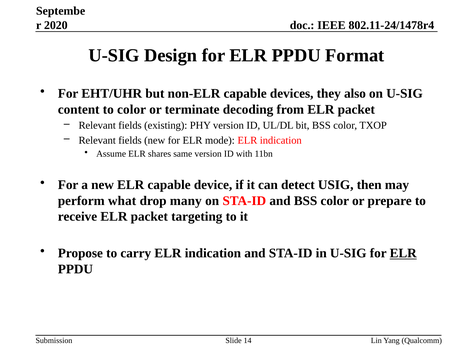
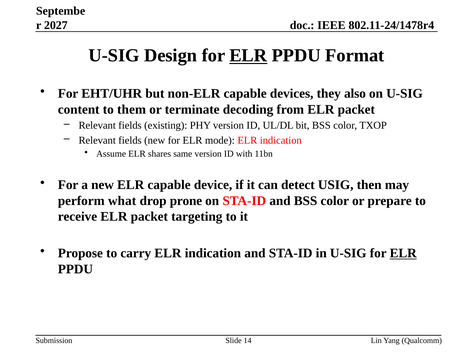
2020: 2020 -> 2027
ELR at (248, 56) underline: none -> present
to color: color -> them
many: many -> prone
